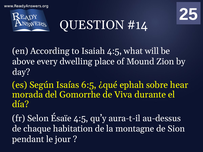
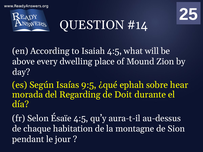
6:5: 6:5 -> 9:5
Gomorrhe: Gomorrhe -> Regarding
Viva: Viva -> Doit
